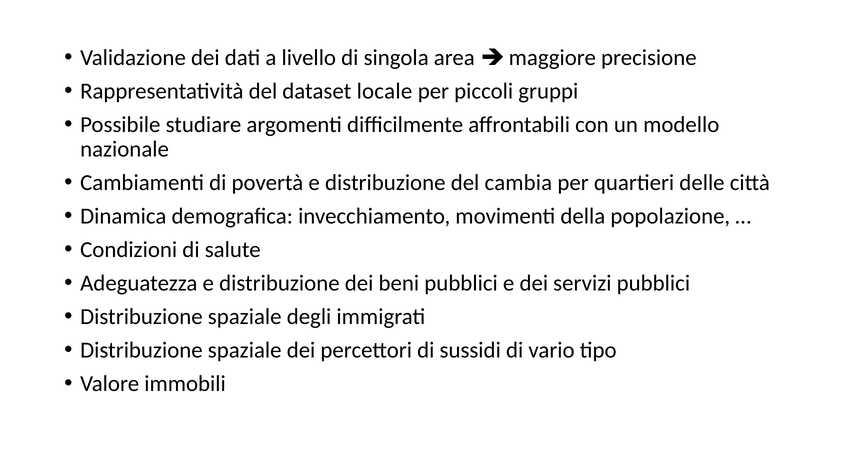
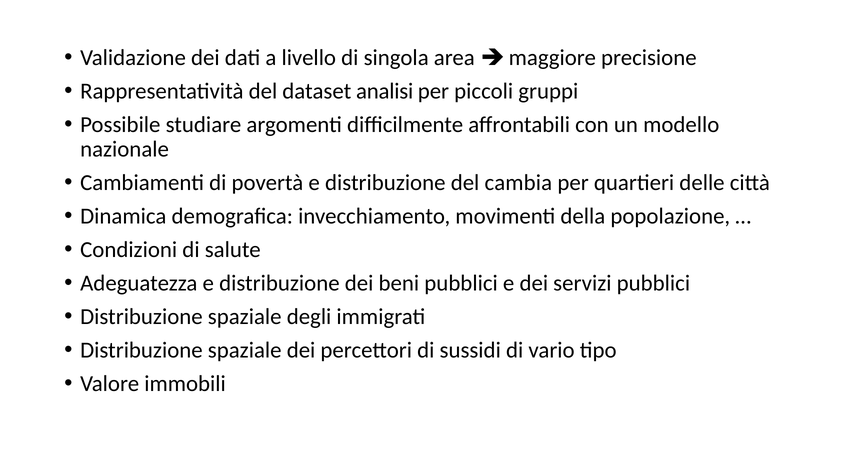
locale: locale -> analisi
